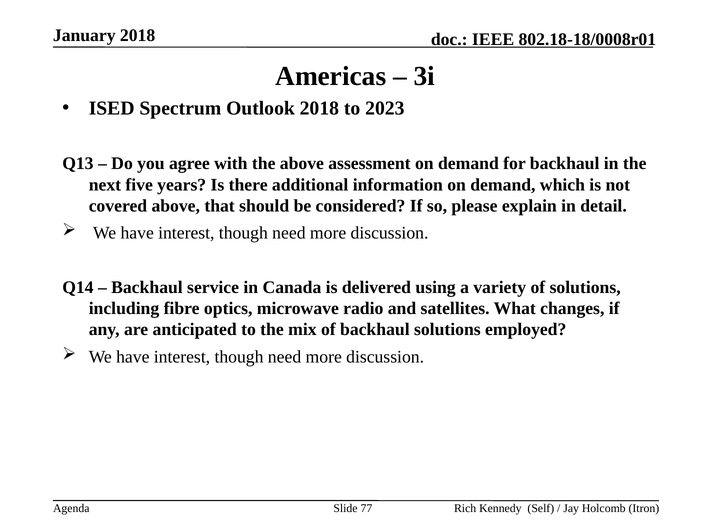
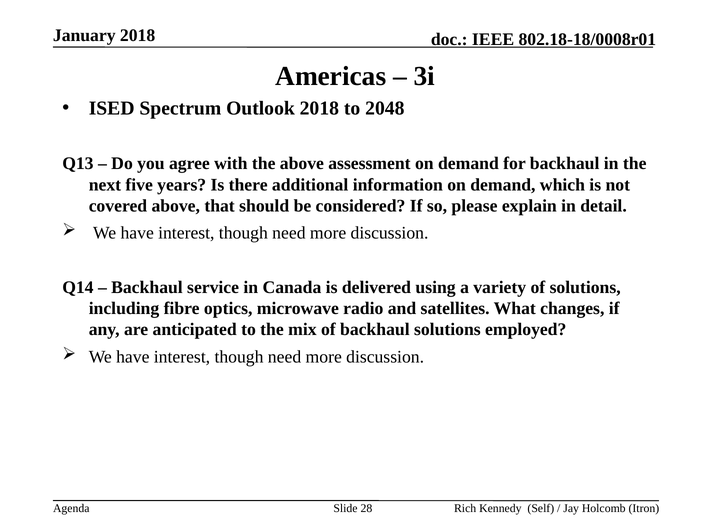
2023: 2023 -> 2048
77: 77 -> 28
